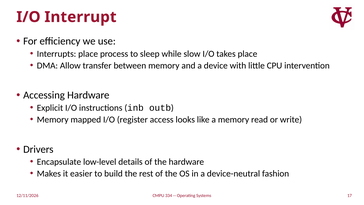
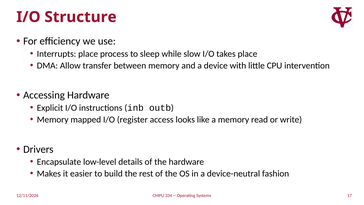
Interrupt: Interrupt -> Structure
